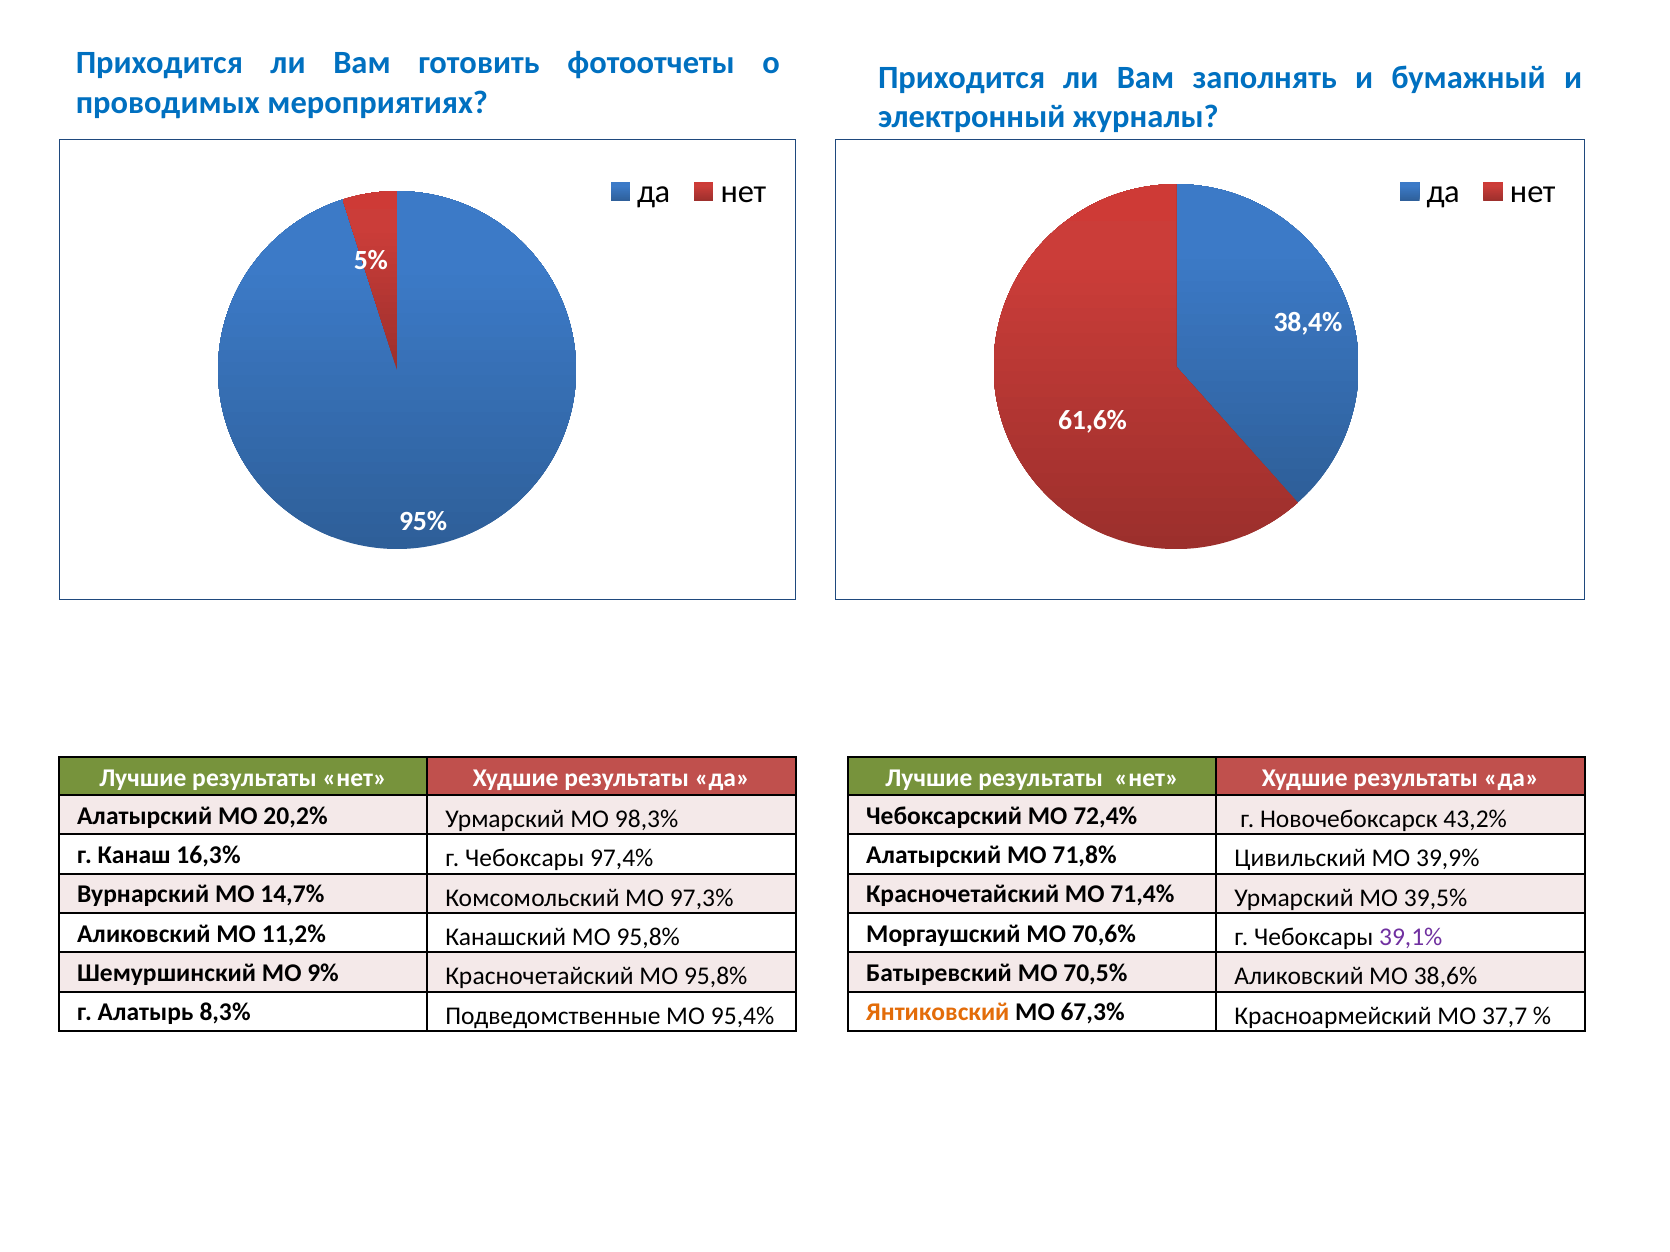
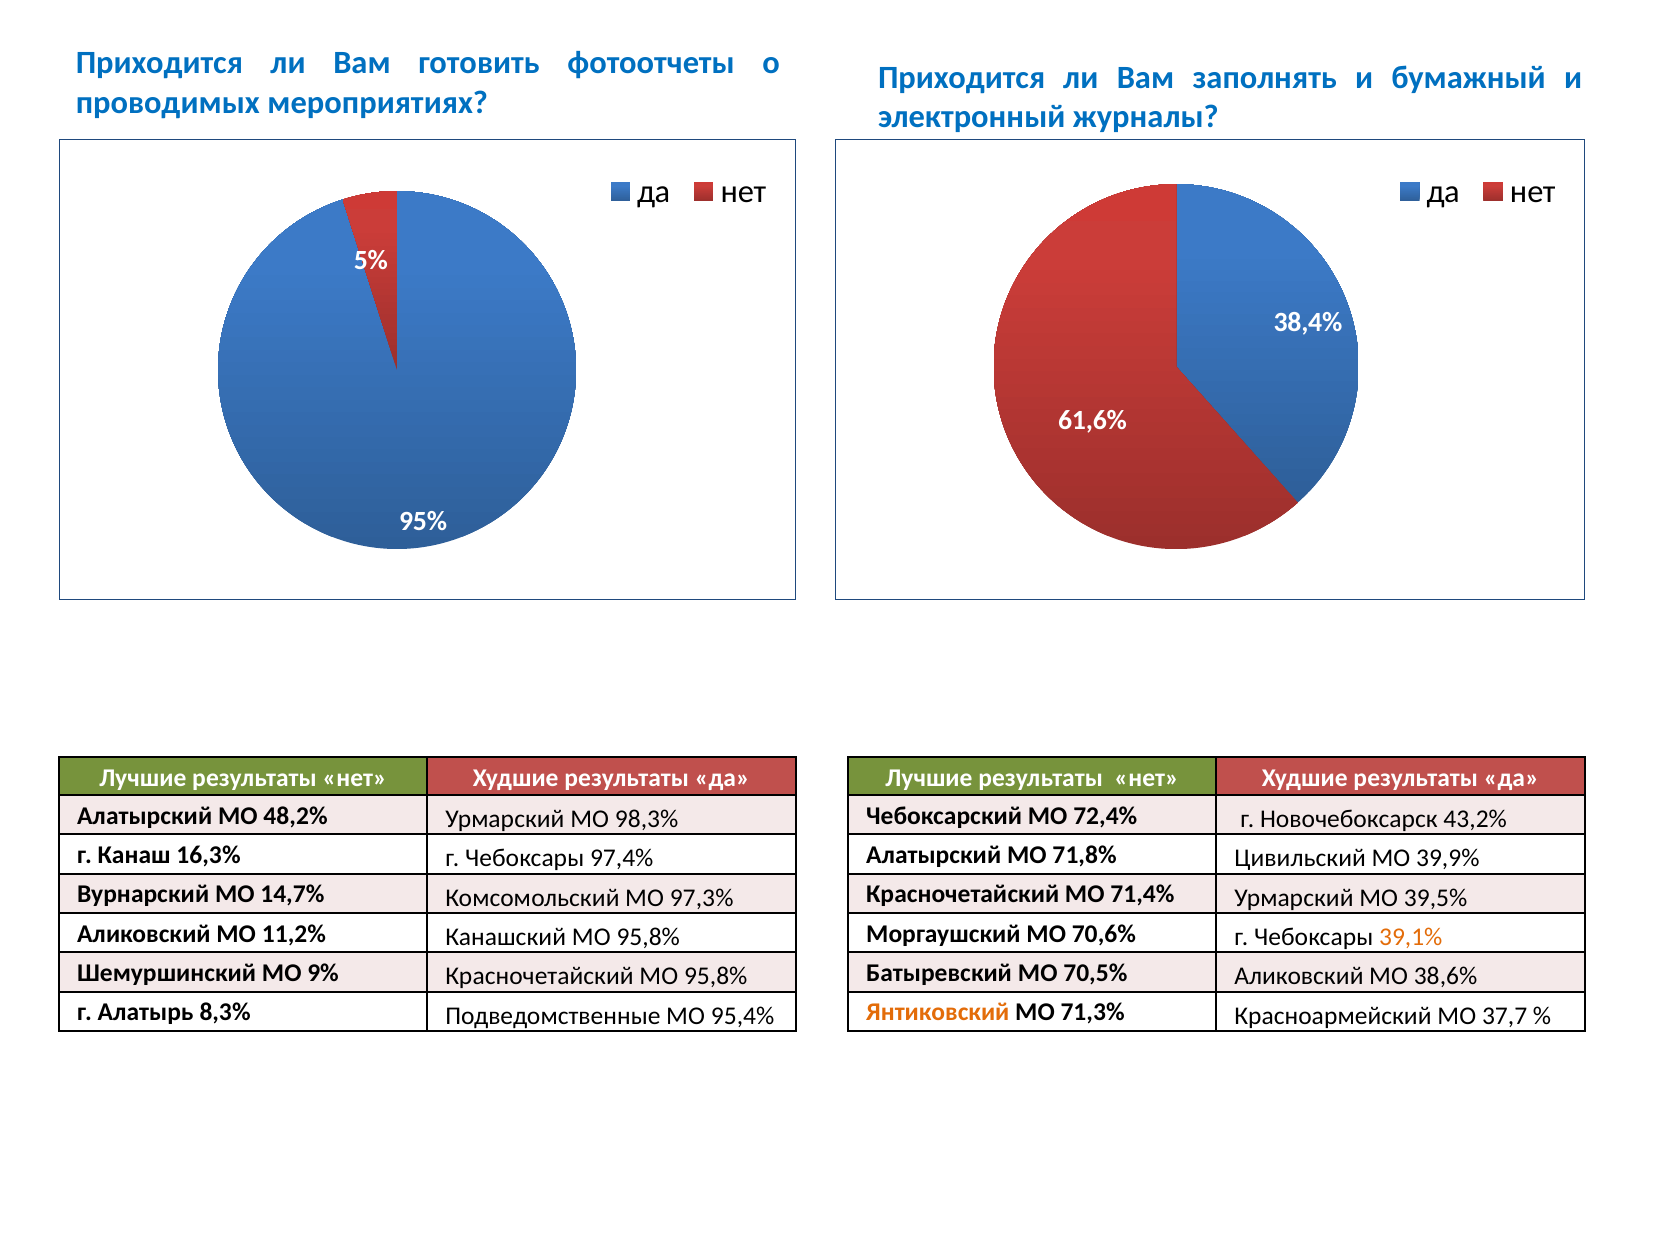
20,2%: 20,2% -> 48,2%
39,1% colour: purple -> orange
67,3%: 67,3% -> 71,3%
